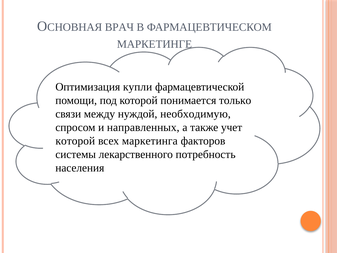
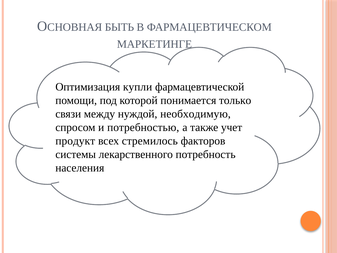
ВРАЧ: ВРАЧ -> БЫТЬ
направленных: направленных -> потребностью
которой at (75, 141): которой -> продукт
маркетинга: маркетинга -> стремилось
